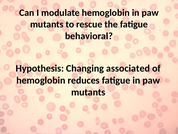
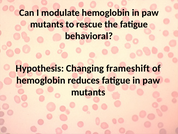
associated: associated -> frameshift
